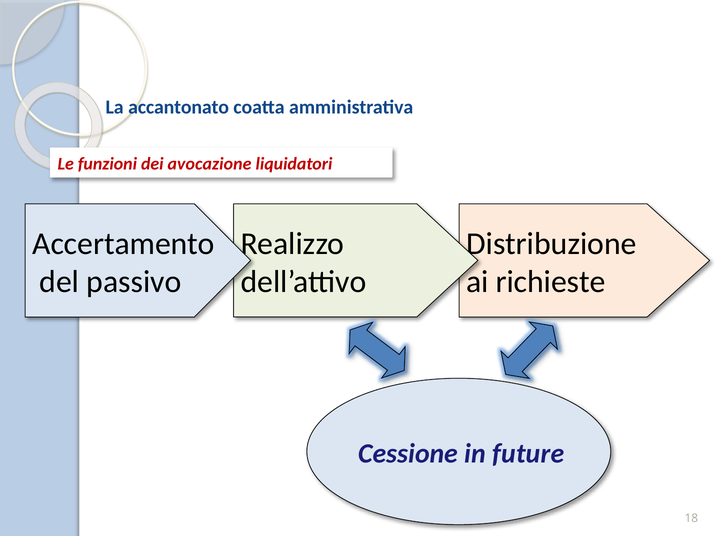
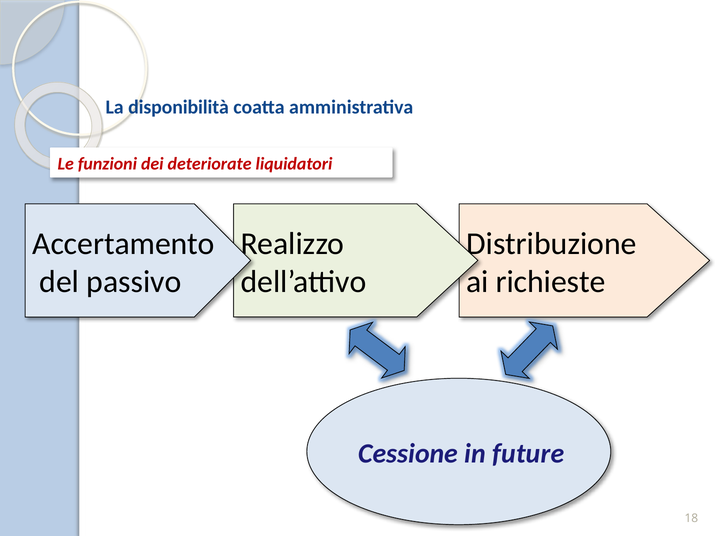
accantonato: accantonato -> disponibilità
avocazione: avocazione -> deteriorate
